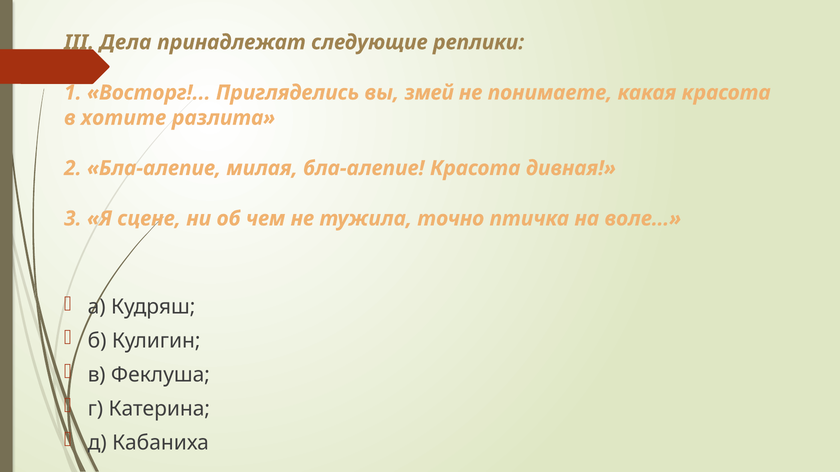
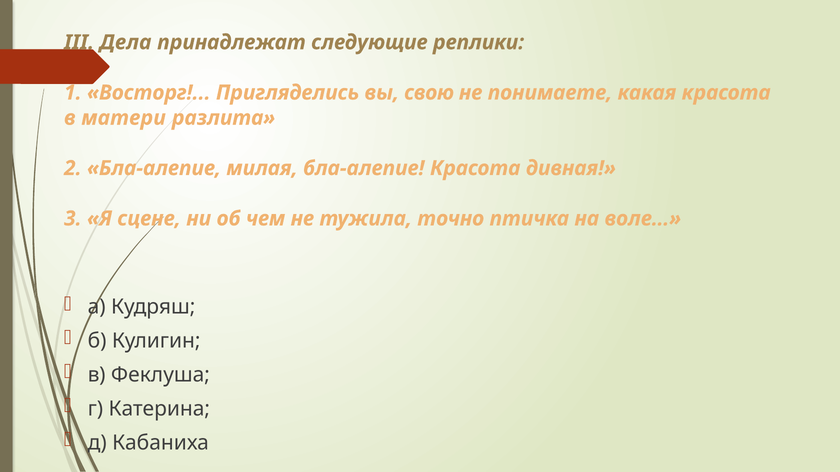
змей: змей -> свою
хотите: хотите -> матери
